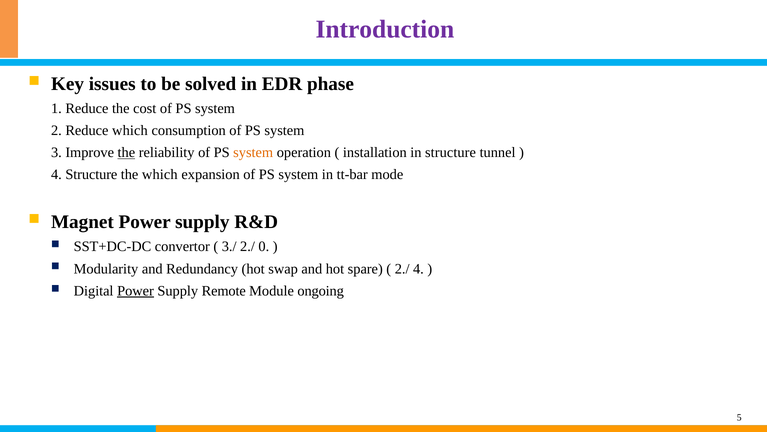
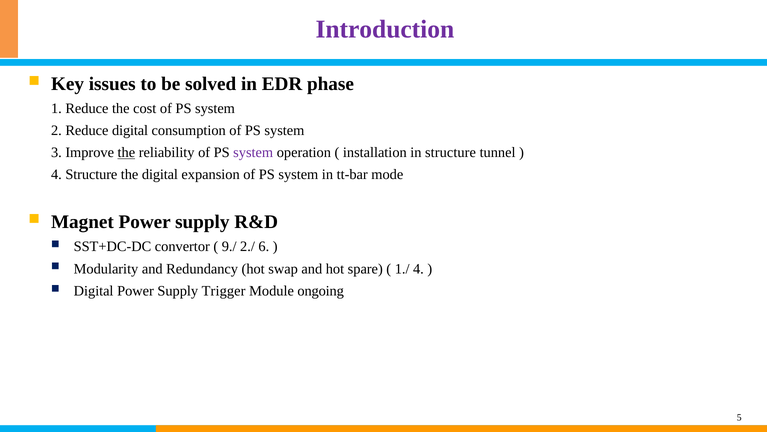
Reduce which: which -> digital
system at (253, 152) colour: orange -> purple
the which: which -> digital
3./: 3./ -> 9./
0: 0 -> 6
2./ at (402, 268): 2./ -> 1./
Power at (135, 290) underline: present -> none
Remote: Remote -> Trigger
